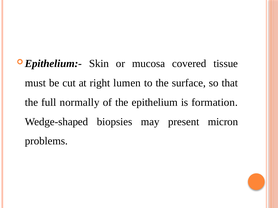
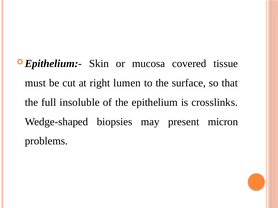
normally: normally -> insoluble
formation: formation -> crosslinks
